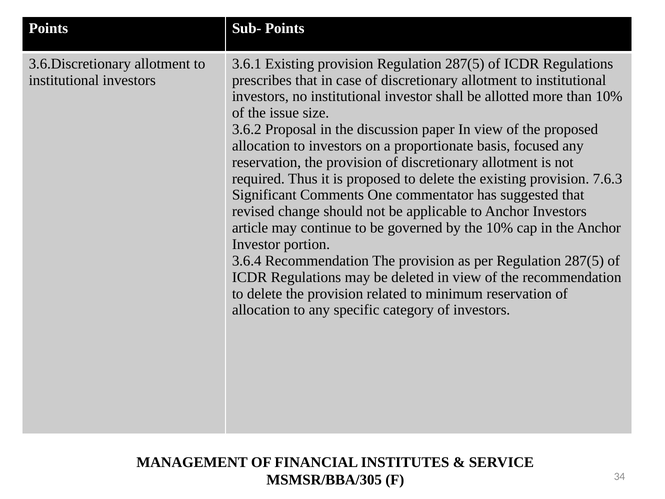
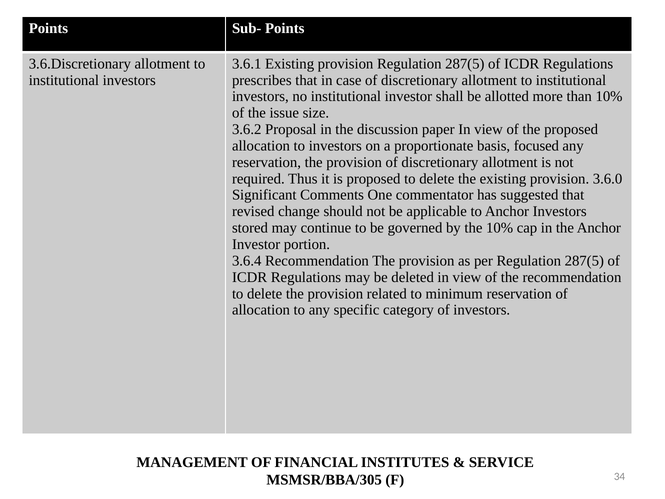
7.6.3: 7.6.3 -> 3.6.0
article: article -> stored
